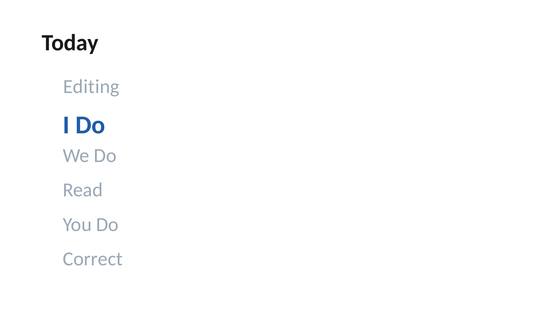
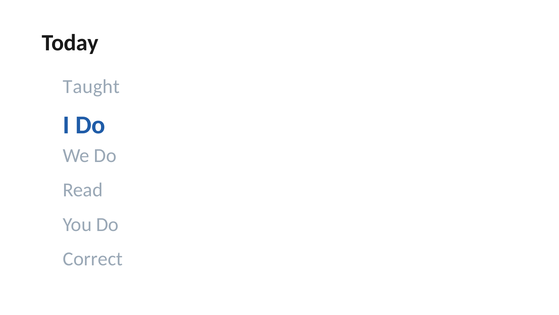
Editing: Editing -> Taught
